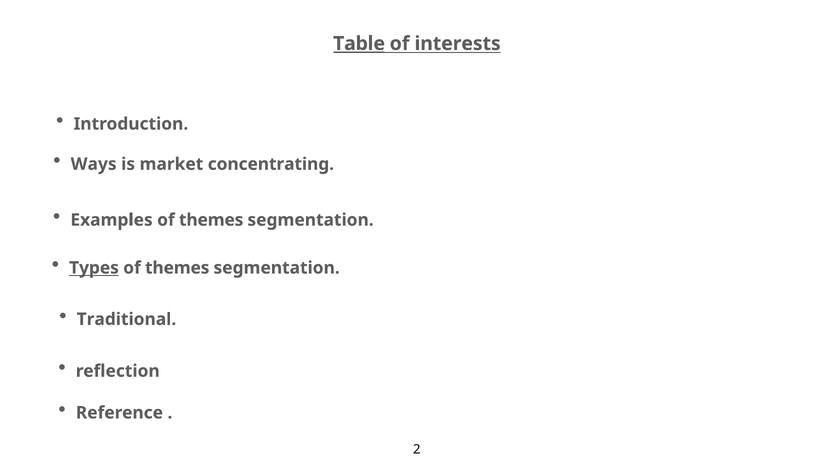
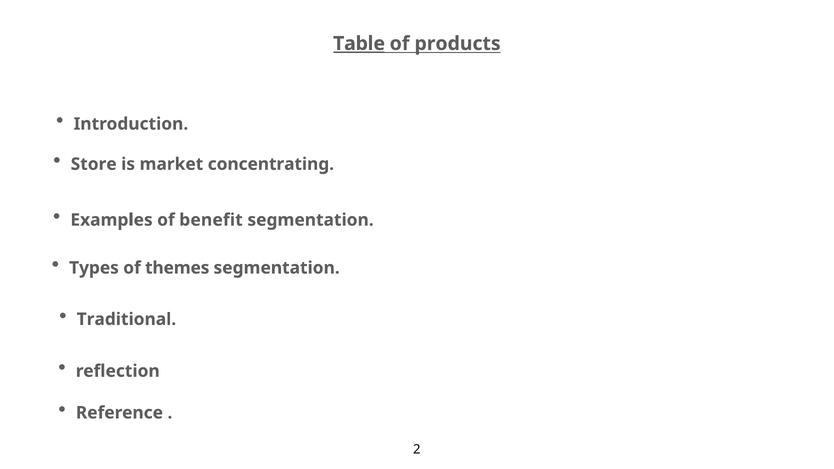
interests: interests -> products
Ways: Ways -> Store
Examples of themes: themes -> benefit
Types underline: present -> none
